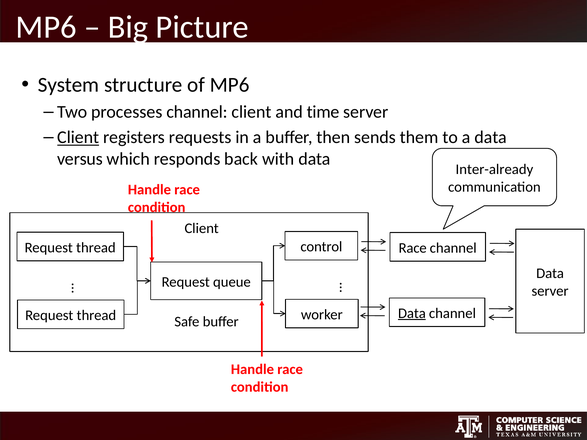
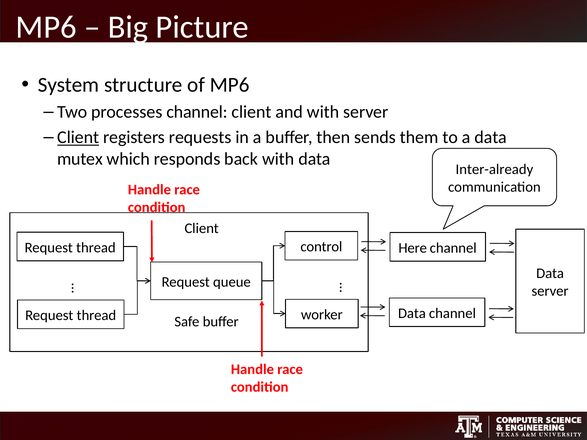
and time: time -> with
versus: versus -> mutex
Race at (413, 248): Race -> Here
Data at (412, 313) underline: present -> none
